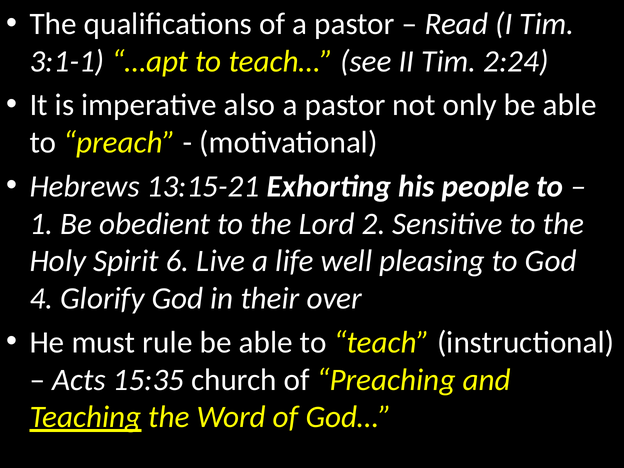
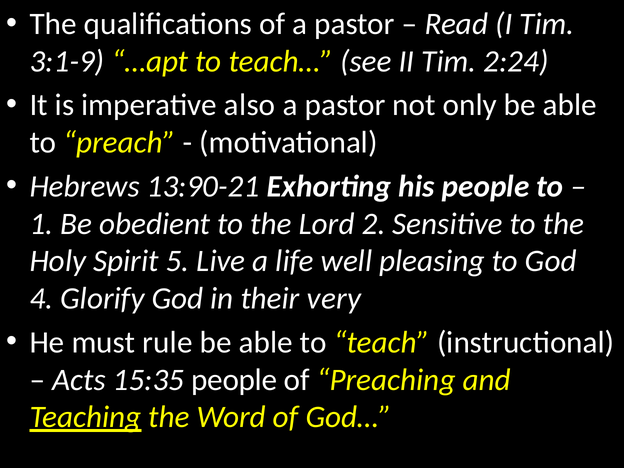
3:1-1: 3:1-1 -> 3:1-9
13:15-21: 13:15-21 -> 13:90-21
6: 6 -> 5
over: over -> very
15:35 church: church -> people
